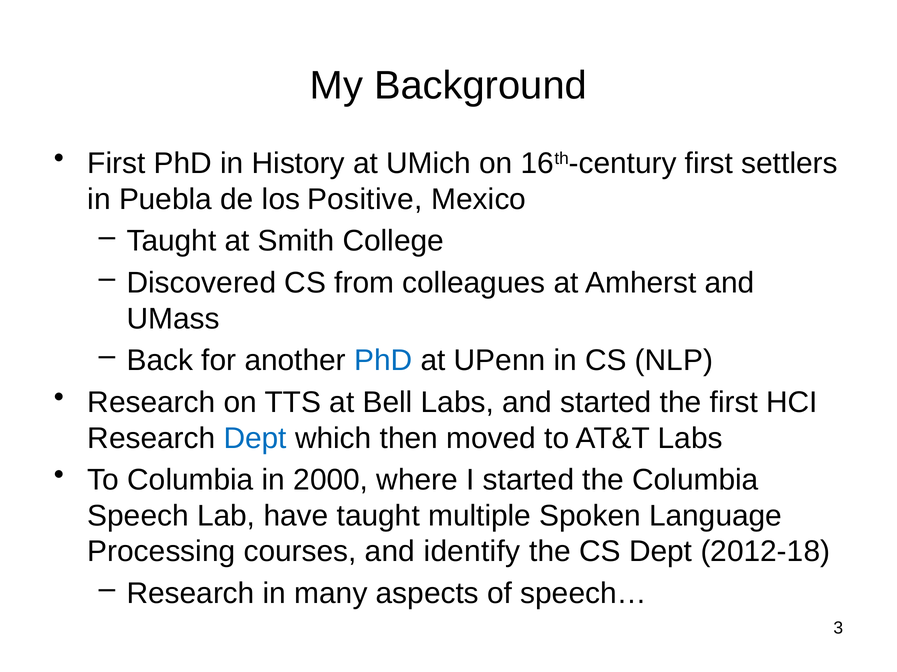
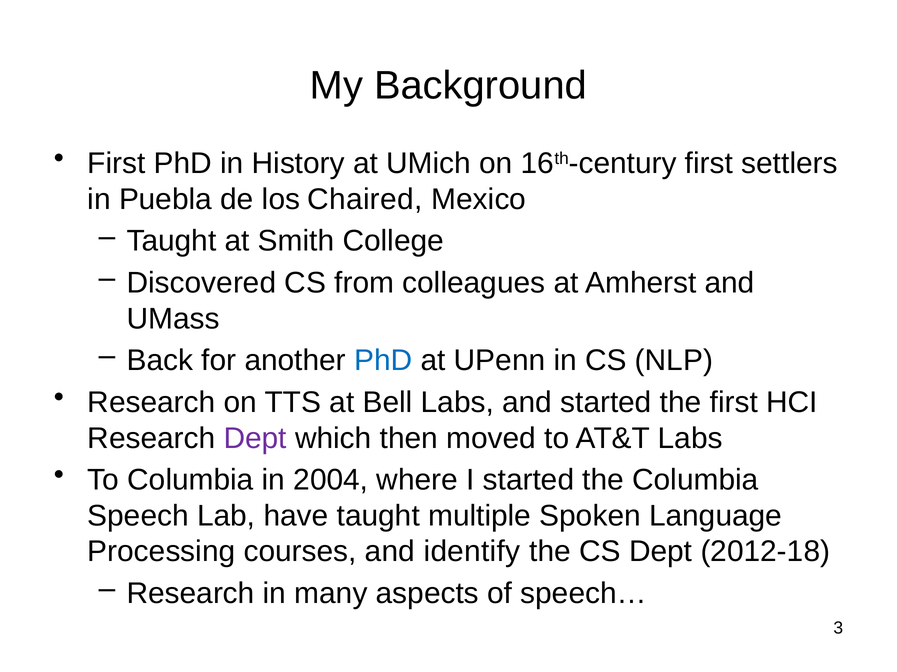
Positive: Positive -> Chaired
Dept at (255, 439) colour: blue -> purple
2000: 2000 -> 2004
